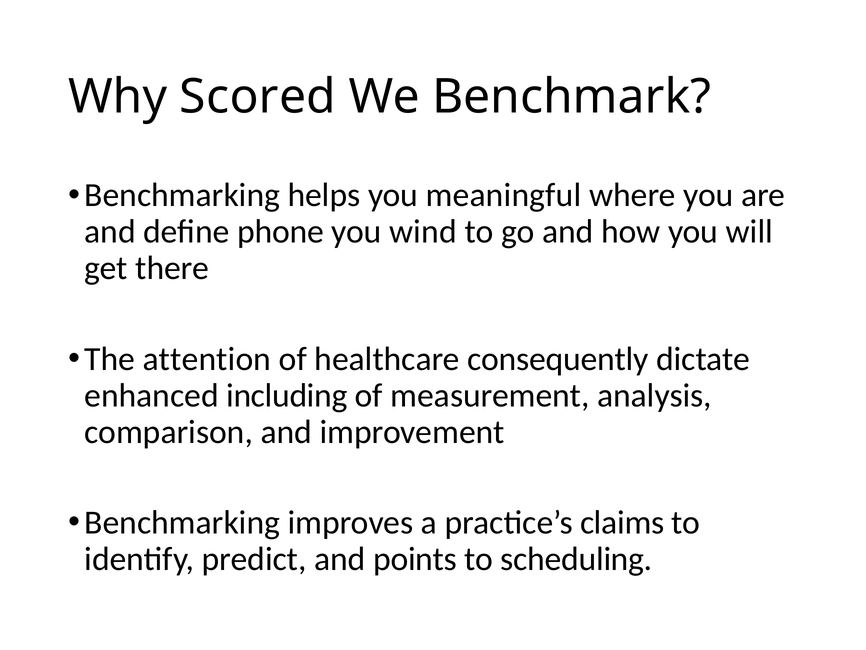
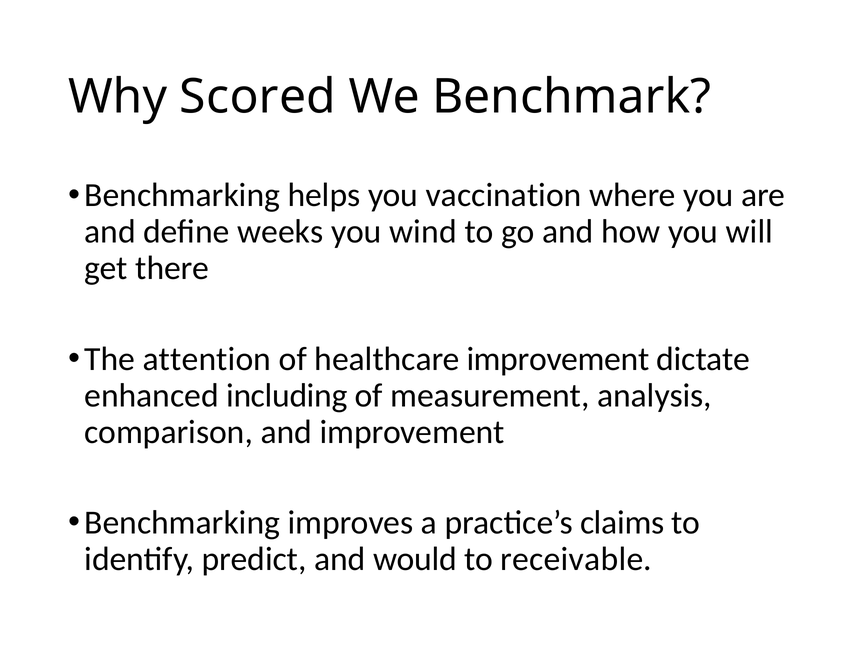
meaningful: meaningful -> vaccination
phone: phone -> weeks
healthcare consequently: consequently -> improvement
points: points -> would
scheduling: scheduling -> receivable
